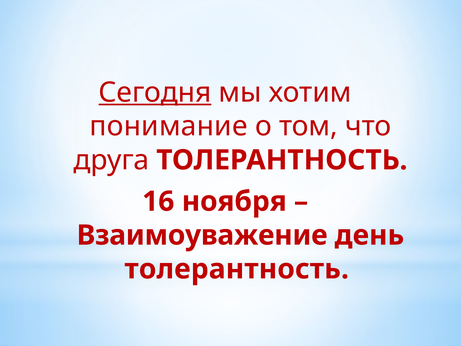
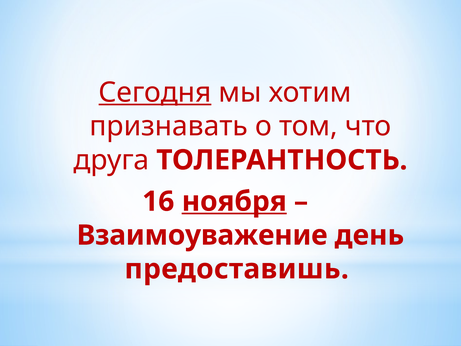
понимание: понимание -> признавать
ноября underline: none -> present
толерантность at (237, 269): толерантность -> предоставишь
